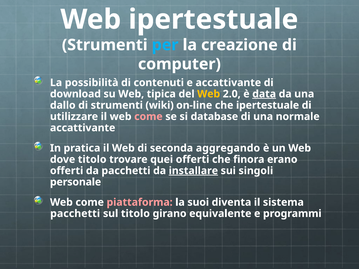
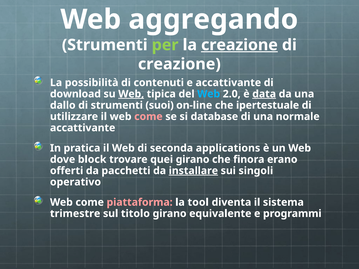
Web ipertestuale: ipertestuale -> aggregando
per colour: light blue -> light green
creazione at (239, 45) underline: none -> present
computer at (179, 64): computer -> creazione
Web at (131, 94) underline: none -> present
Web at (209, 94) colour: yellow -> light blue
wiki: wiki -> suoi
aggregando: aggregando -> applications
dove titolo: titolo -> block
quei offerti: offerti -> girano
personale: personale -> operativo
suoi: suoi -> tool
pacchetti at (75, 214): pacchetti -> trimestre
